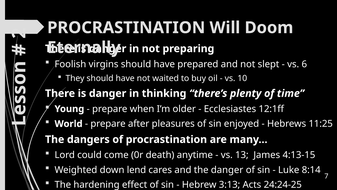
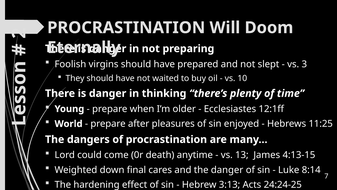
6: 6 -> 3
lend: lend -> final
